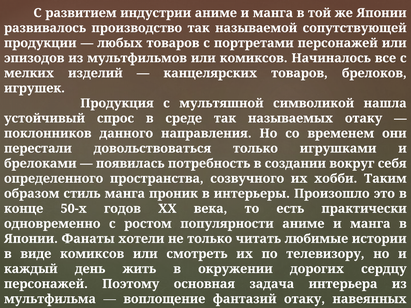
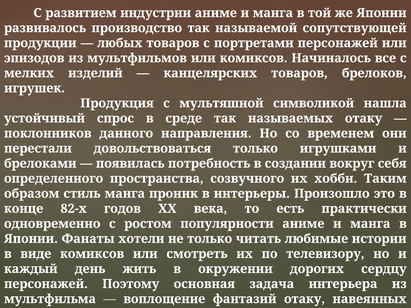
50‑х: 50‑х -> 82‑х
